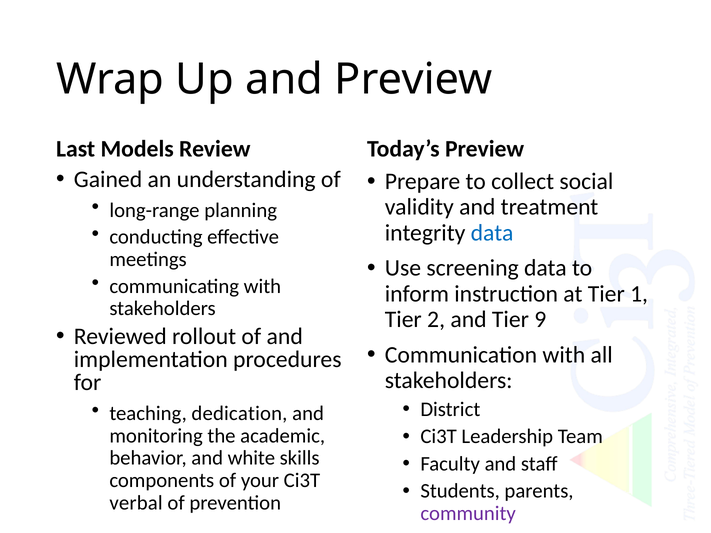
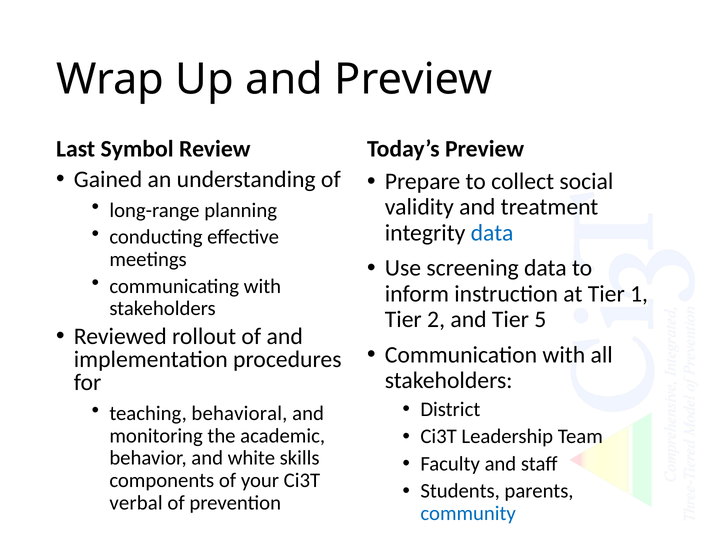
Models: Models -> Symbol
9: 9 -> 5
dedication: dedication -> behavioral
community colour: purple -> blue
